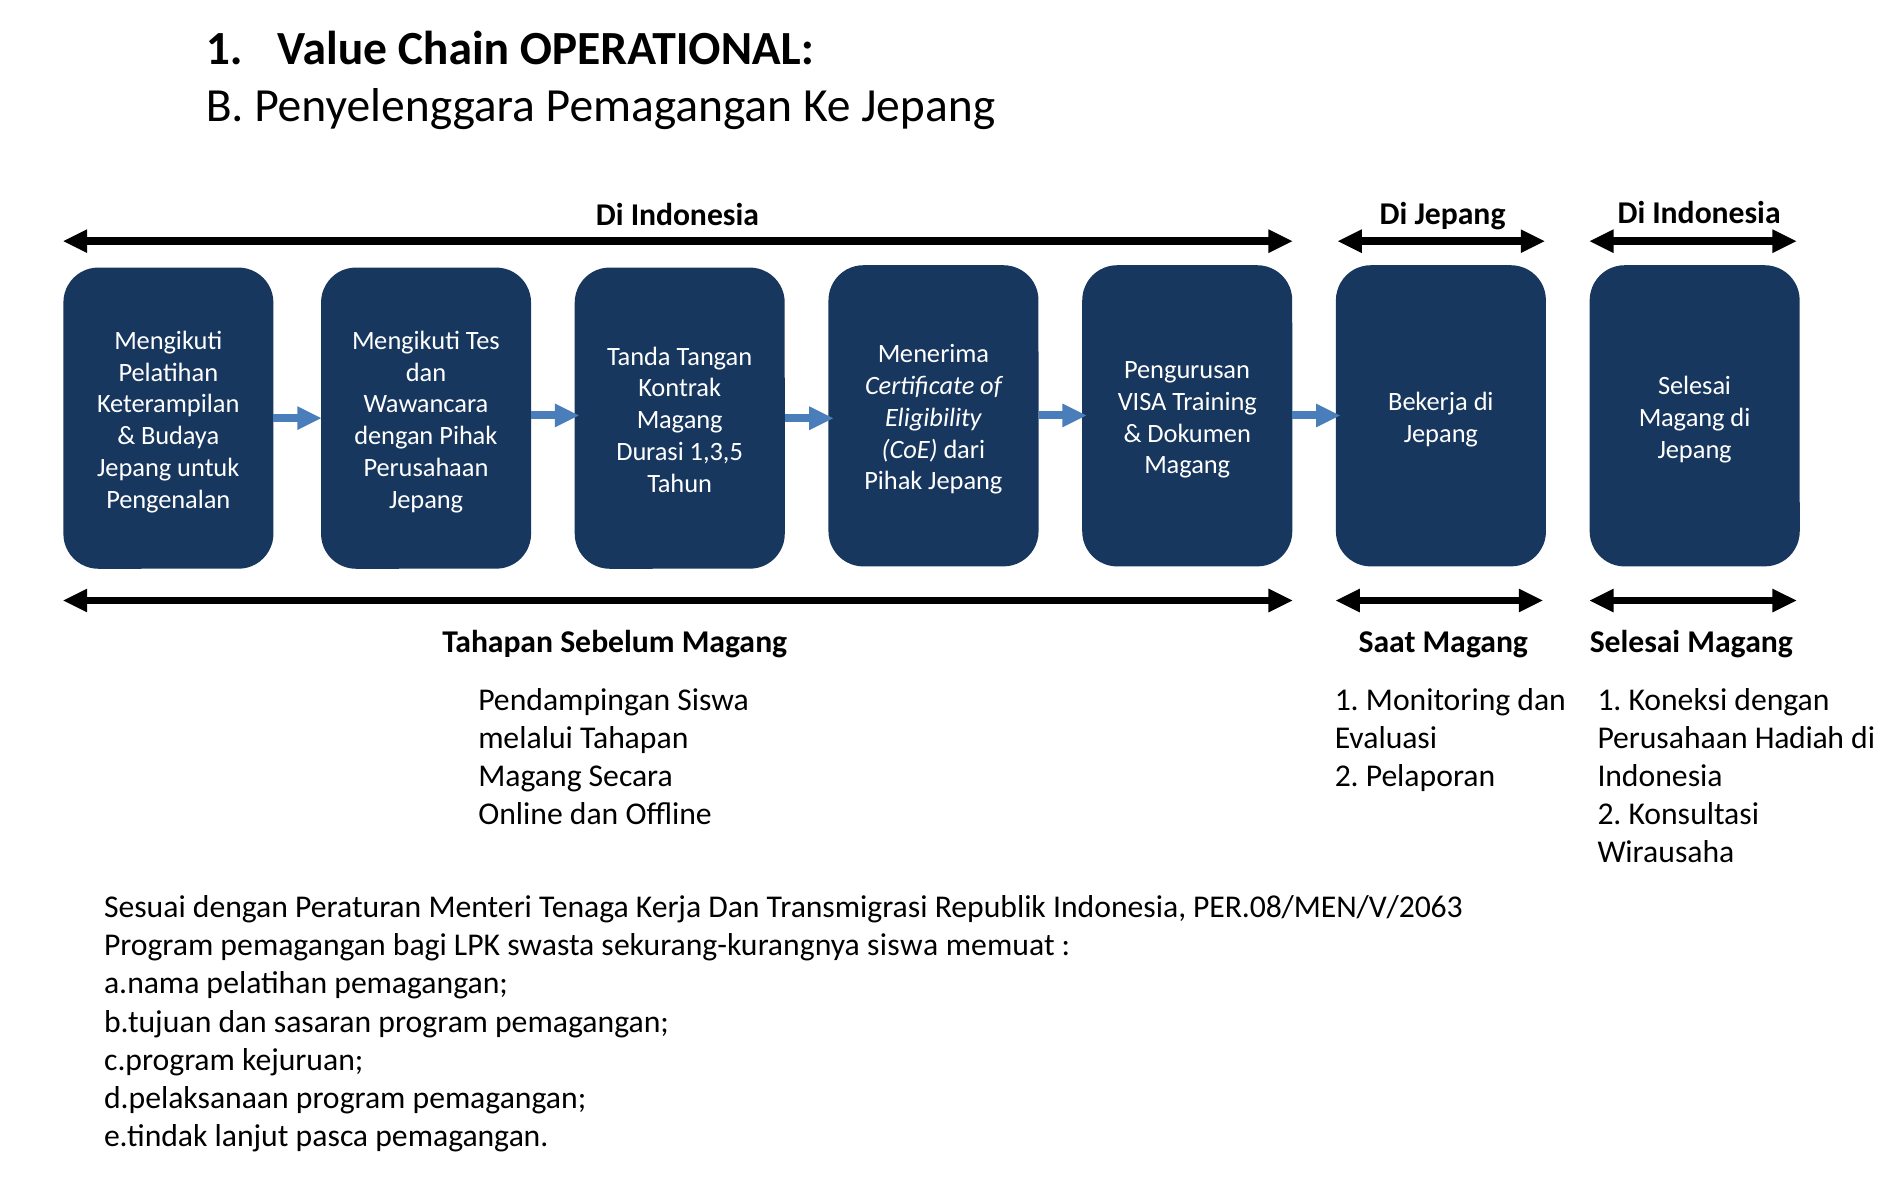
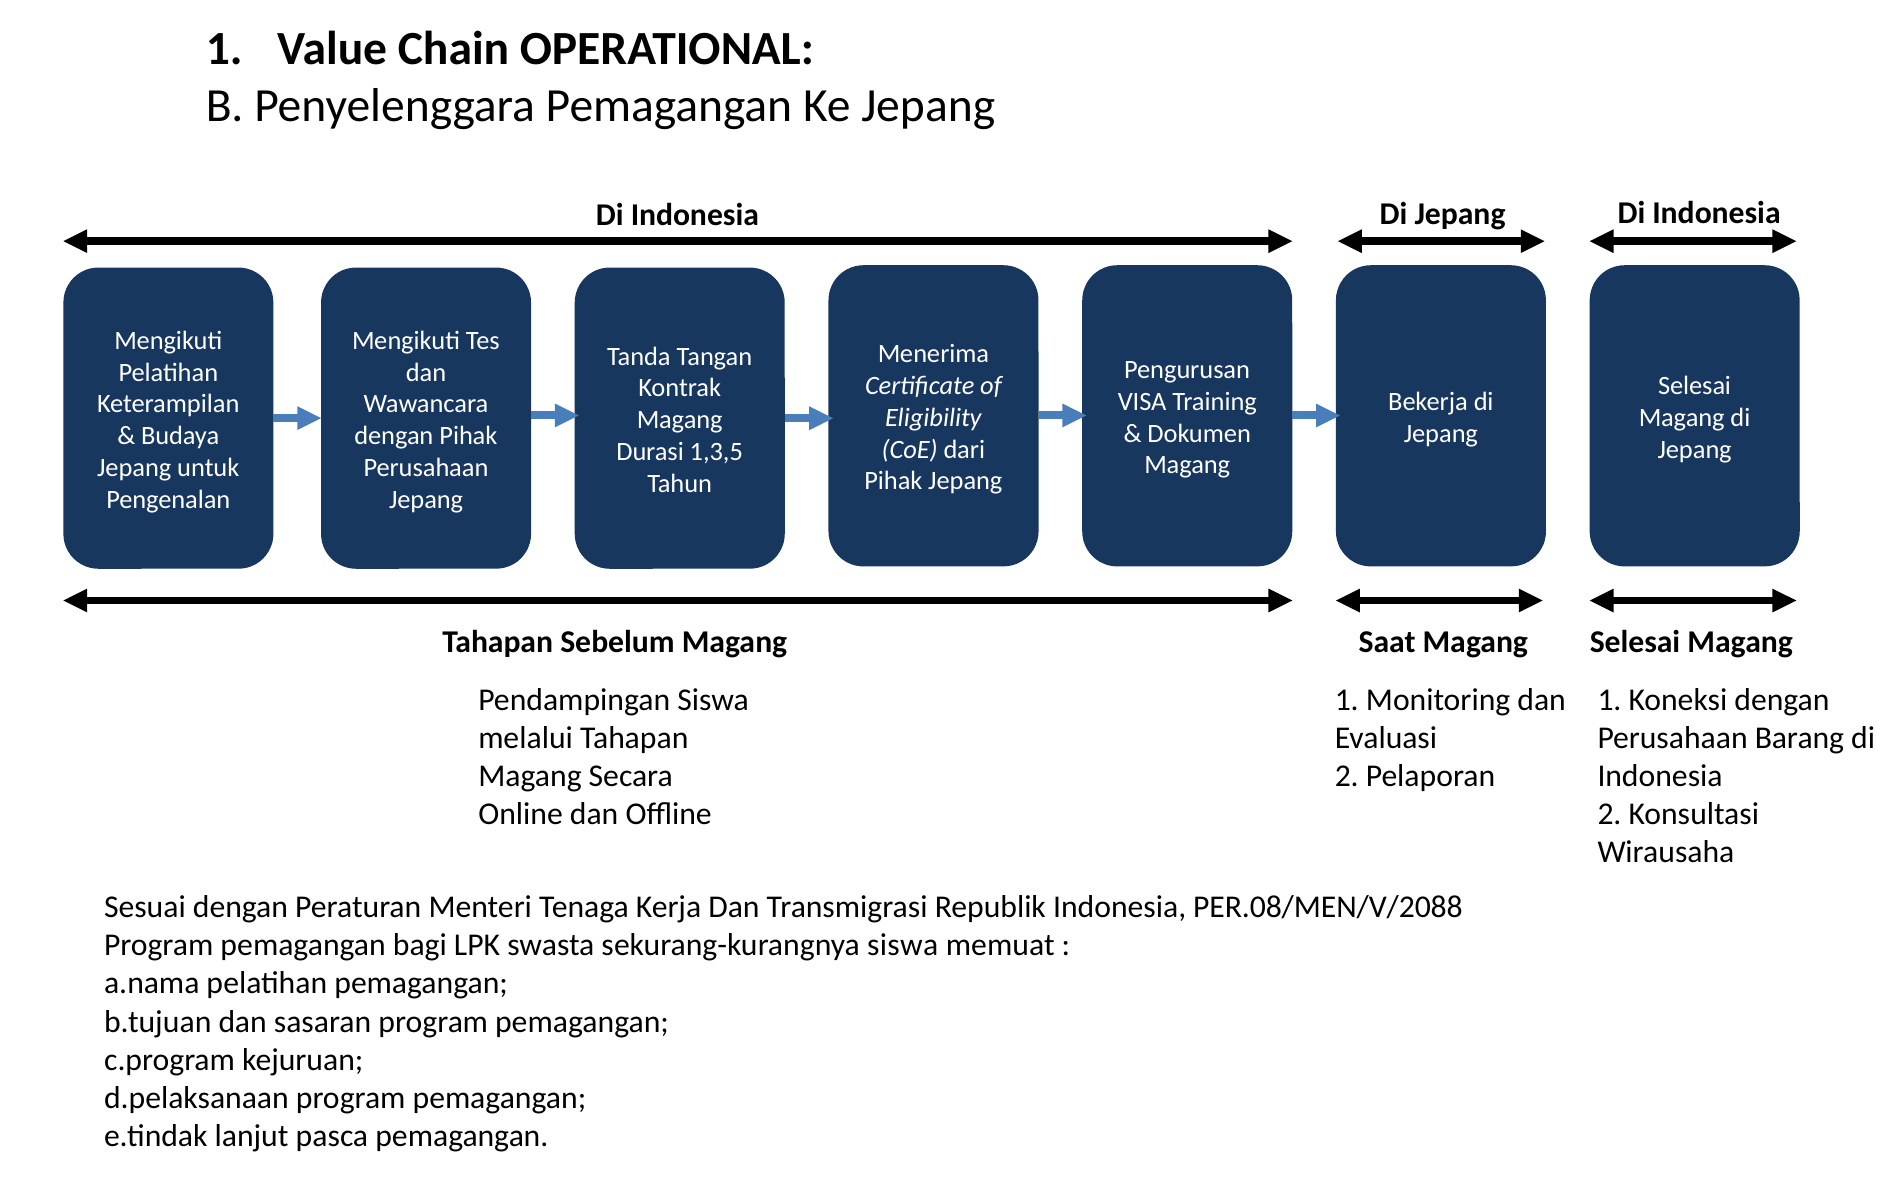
Hadiah: Hadiah -> Barang
PER.08/MEN/V/2063: PER.08/MEN/V/2063 -> PER.08/MEN/V/2088
